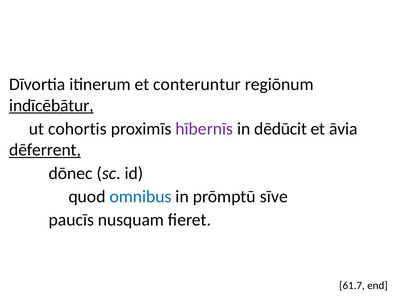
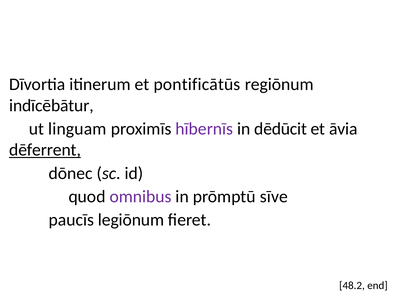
conteruntur: conteruntur -> pontificātūs
indīcēbātur underline: present -> none
cohortis: cohortis -> linguam
omnibus colour: blue -> purple
nusquam: nusquam -> legiōnum
61.7: 61.7 -> 48.2
